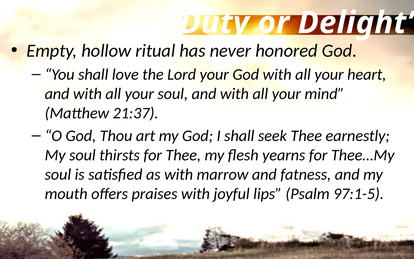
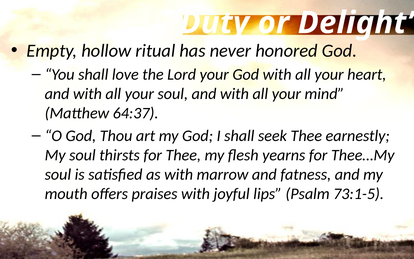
21:37: 21:37 -> 64:37
97:1-5: 97:1-5 -> 73:1-5
